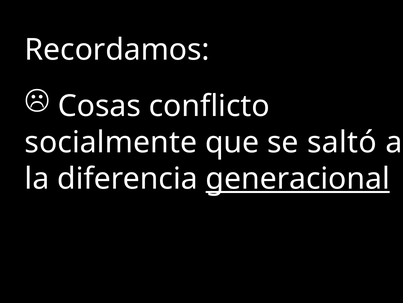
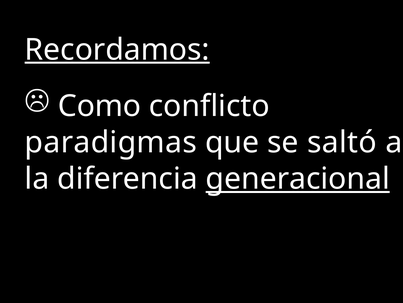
Recordamos underline: none -> present
Cosas: Cosas -> Como
socialmente: socialmente -> paradigmas
